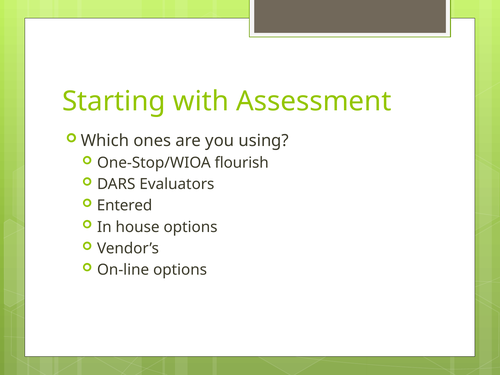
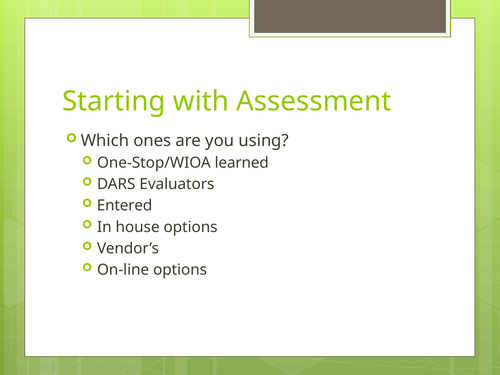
flourish: flourish -> learned
